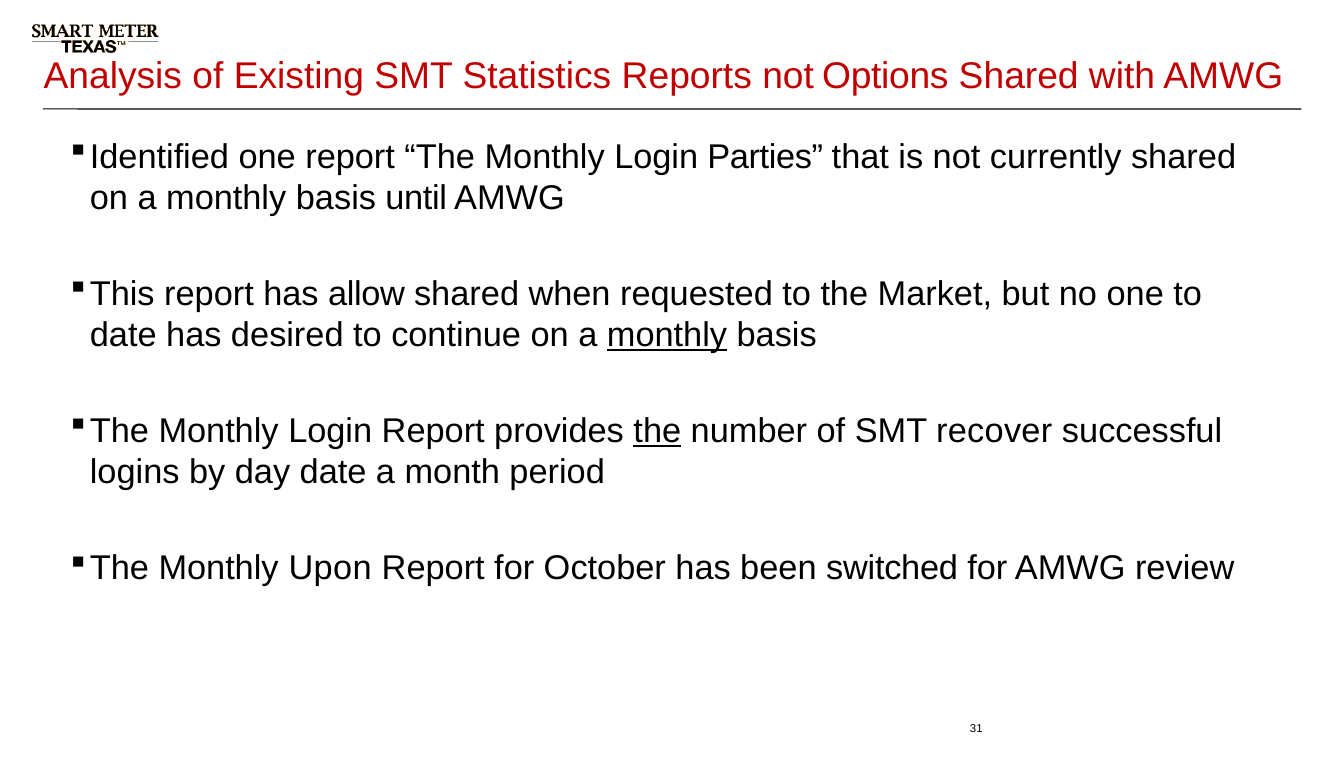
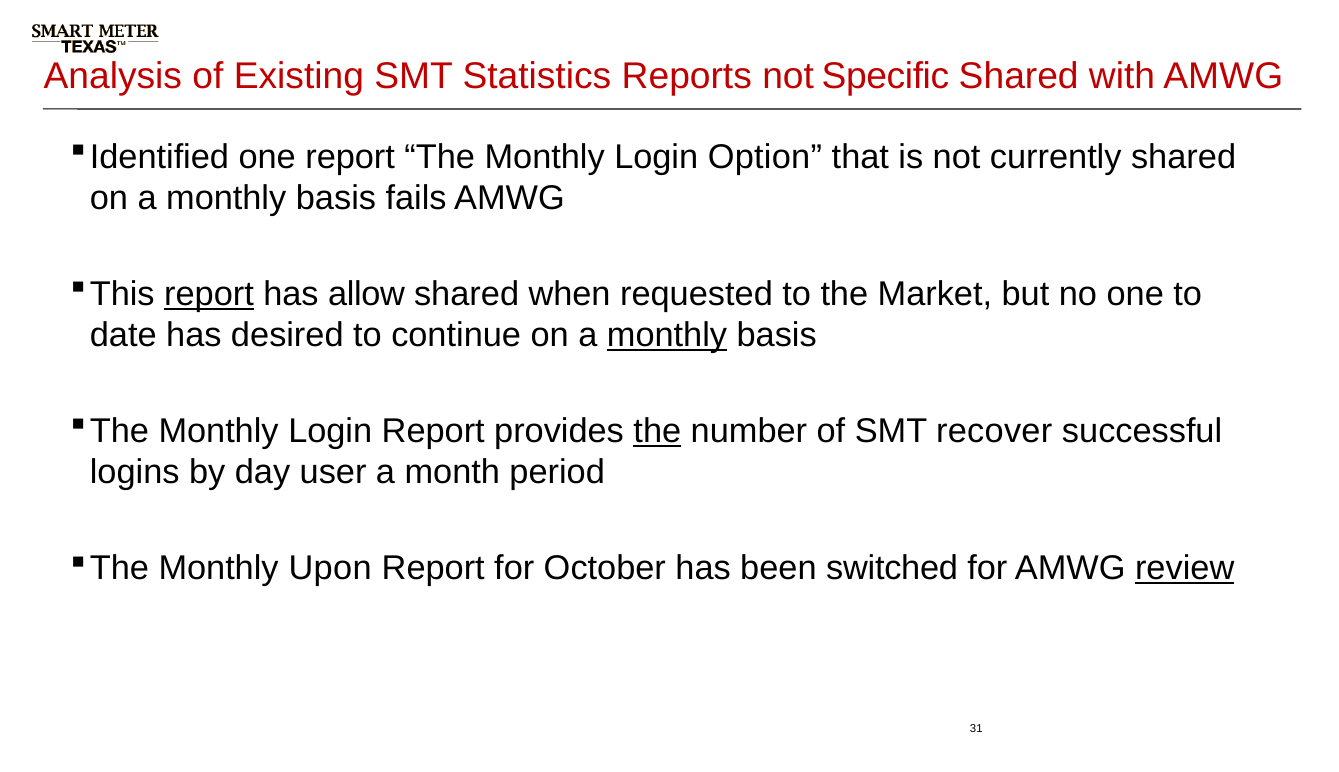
Options: Options -> Specific
Parties: Parties -> Option
until: until -> fails
report at (209, 294) underline: none -> present
day date: date -> user
review underline: none -> present
